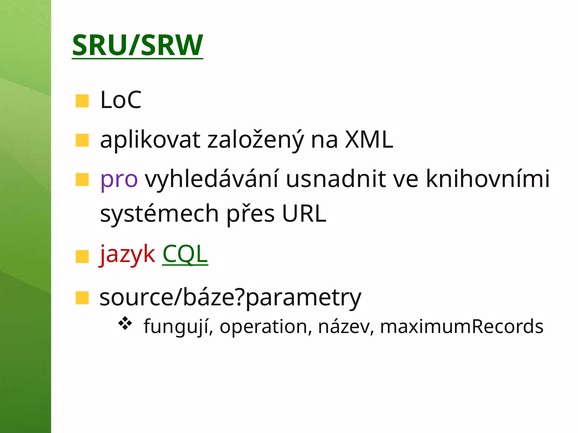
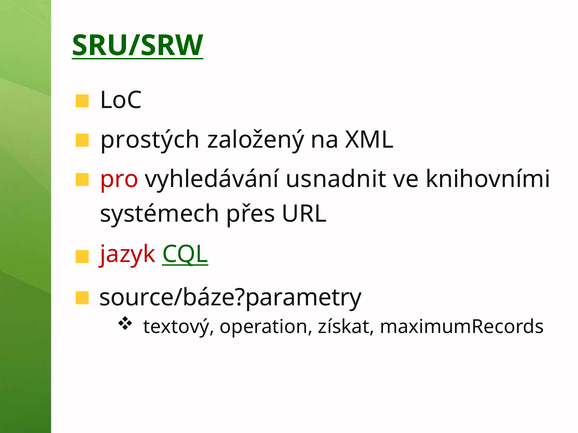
aplikovat: aplikovat -> prostých
pro colour: purple -> red
fungují: fungují -> textový
název: název -> získat
